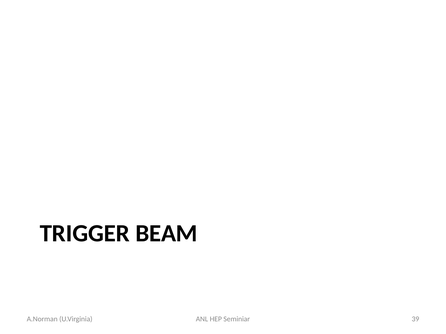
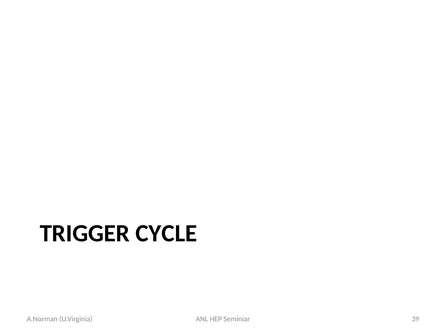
BEAM: BEAM -> CYCLE
